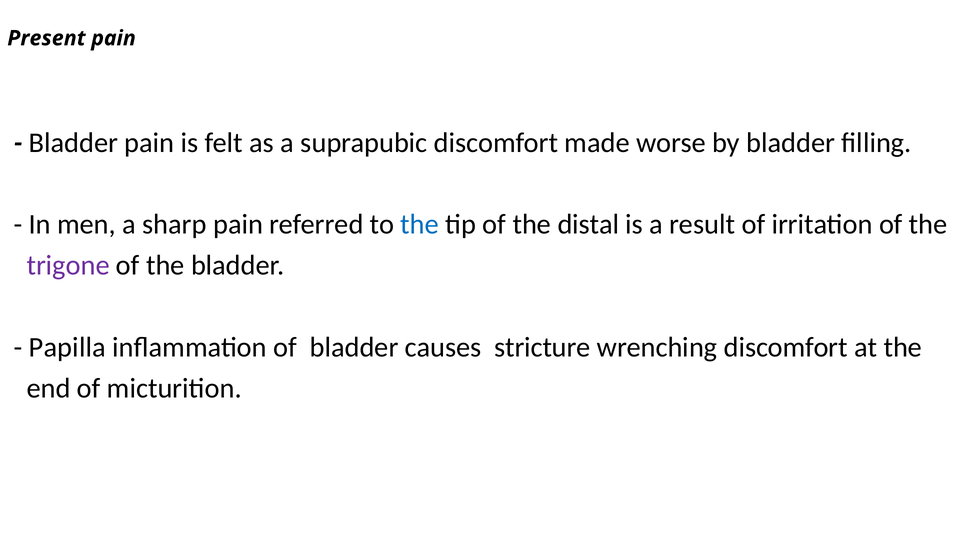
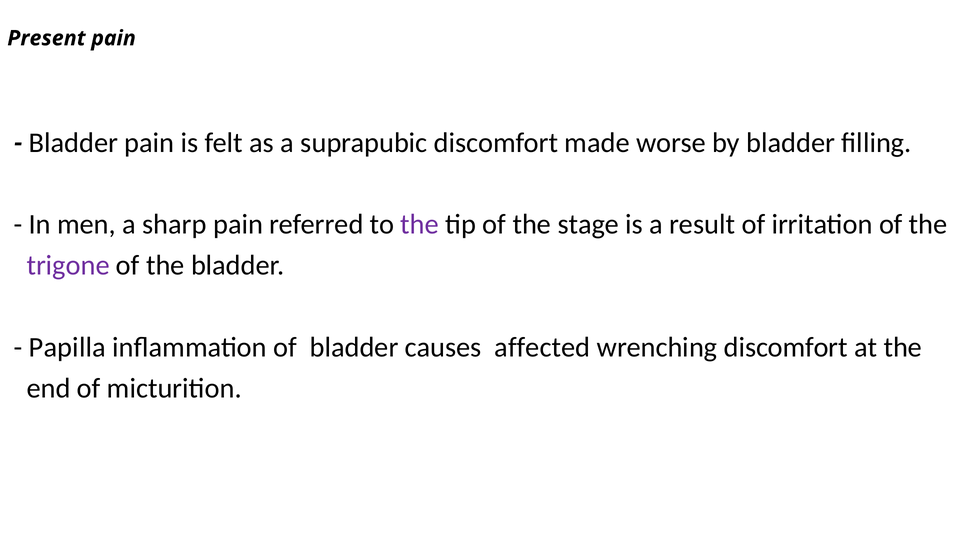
the at (420, 224) colour: blue -> purple
distal: distal -> stage
stricture: stricture -> affected
